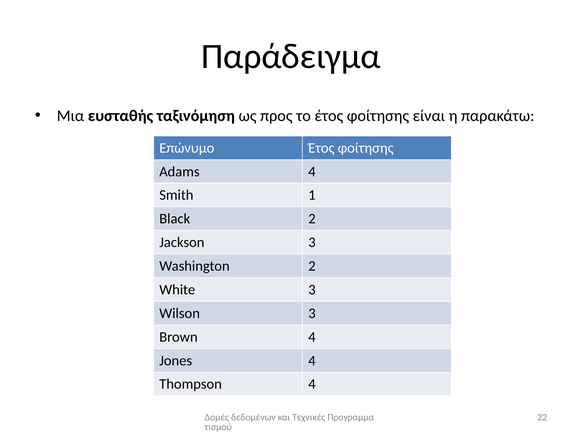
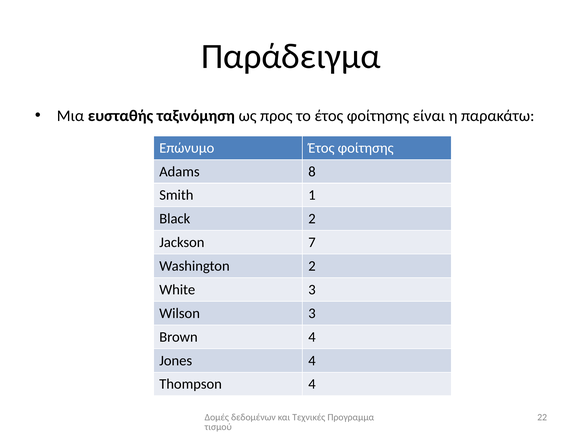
Adams 4: 4 -> 8
Jackson 3: 3 -> 7
